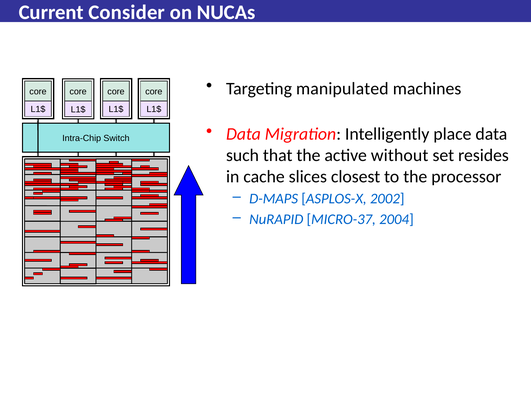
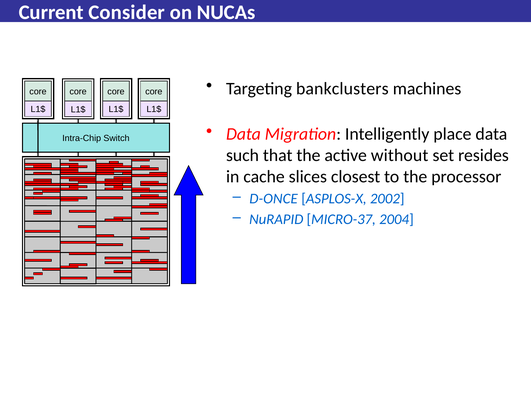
manipulated: manipulated -> bankclusters
D-MAPS: D-MAPS -> D-ONCE
